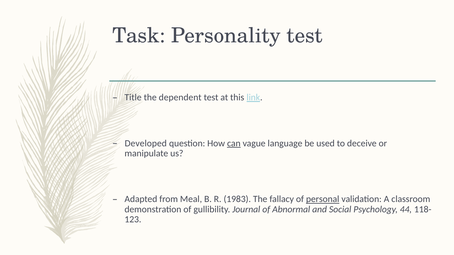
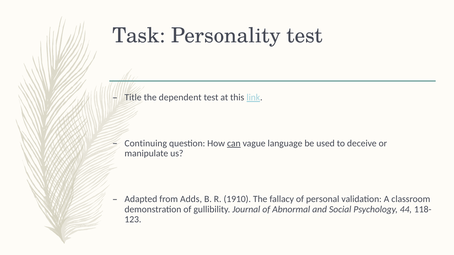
Developed: Developed -> Continuing
Meal: Meal -> Adds
1983: 1983 -> 1910
personal underline: present -> none
